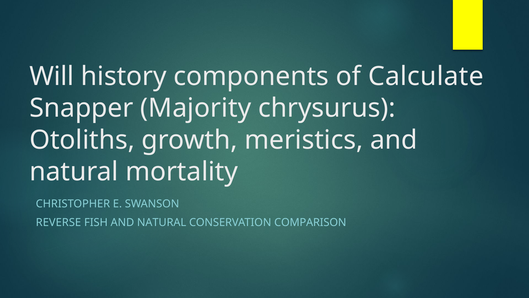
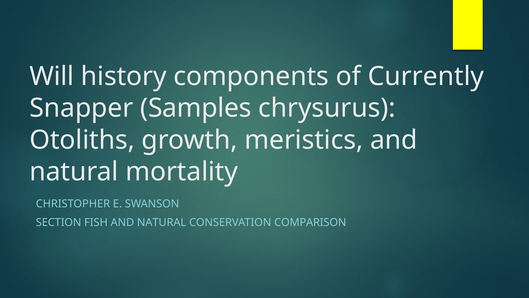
Calculate: Calculate -> Currently
Majority: Majority -> Samples
REVERSE: REVERSE -> SECTION
